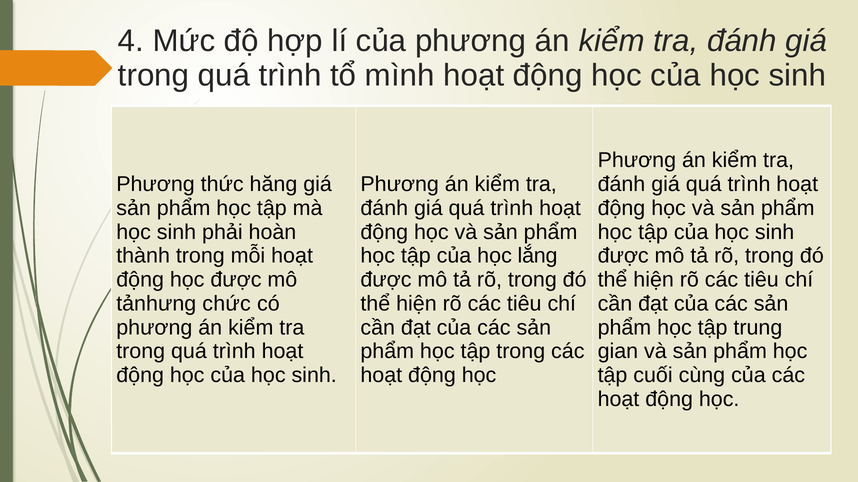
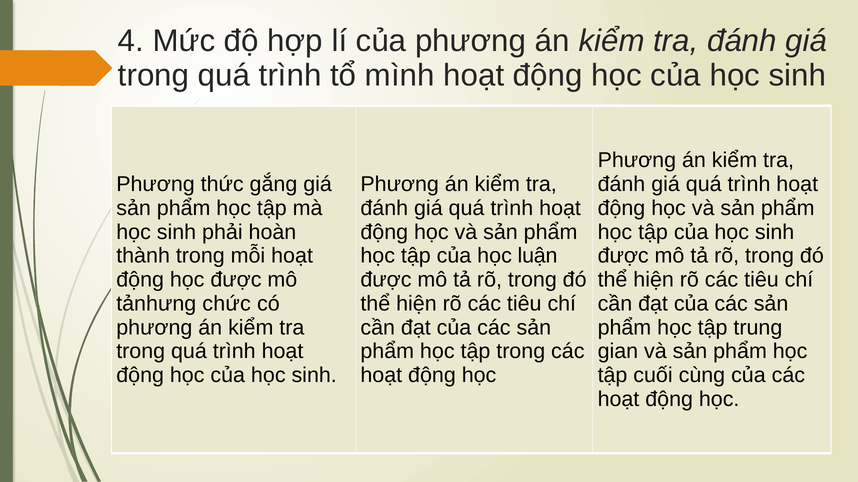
hăng: hăng -> gắng
lắng: lắng -> luận
